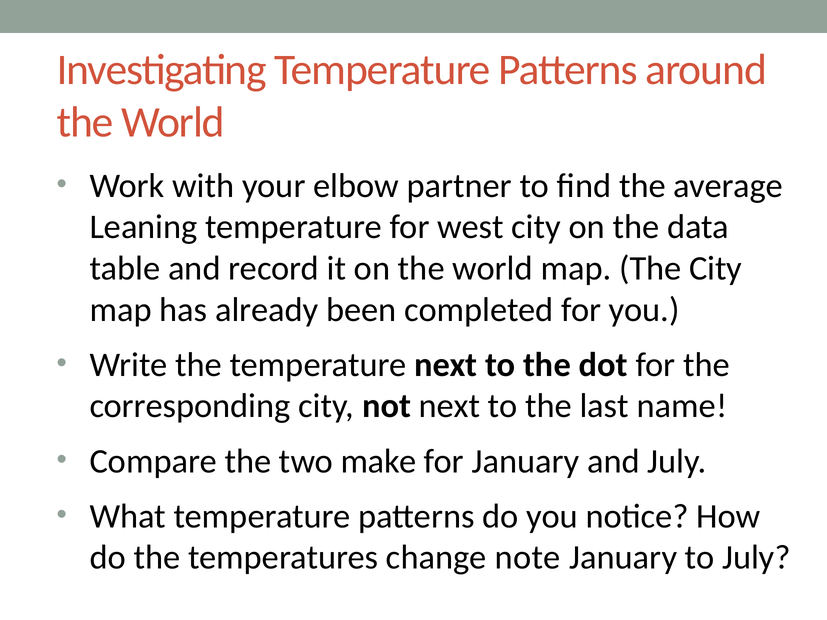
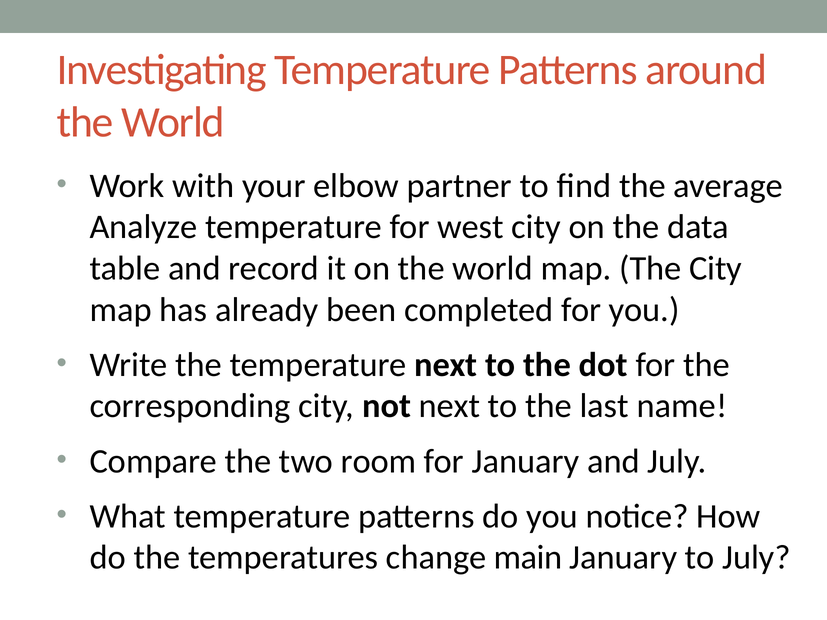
Leaning: Leaning -> Analyze
make: make -> room
note: note -> main
